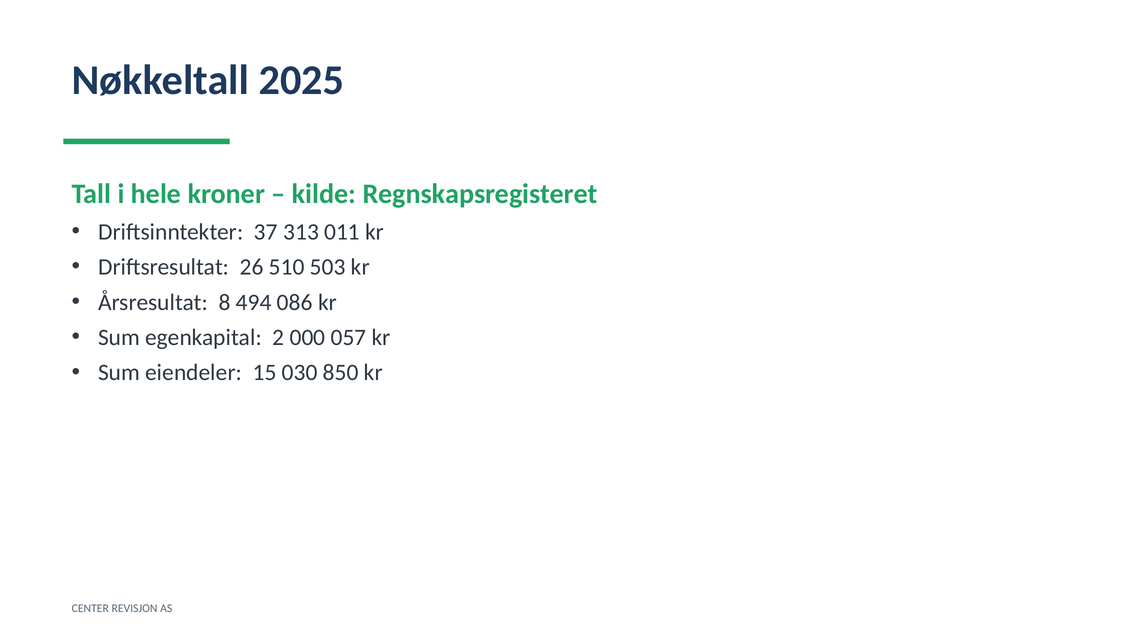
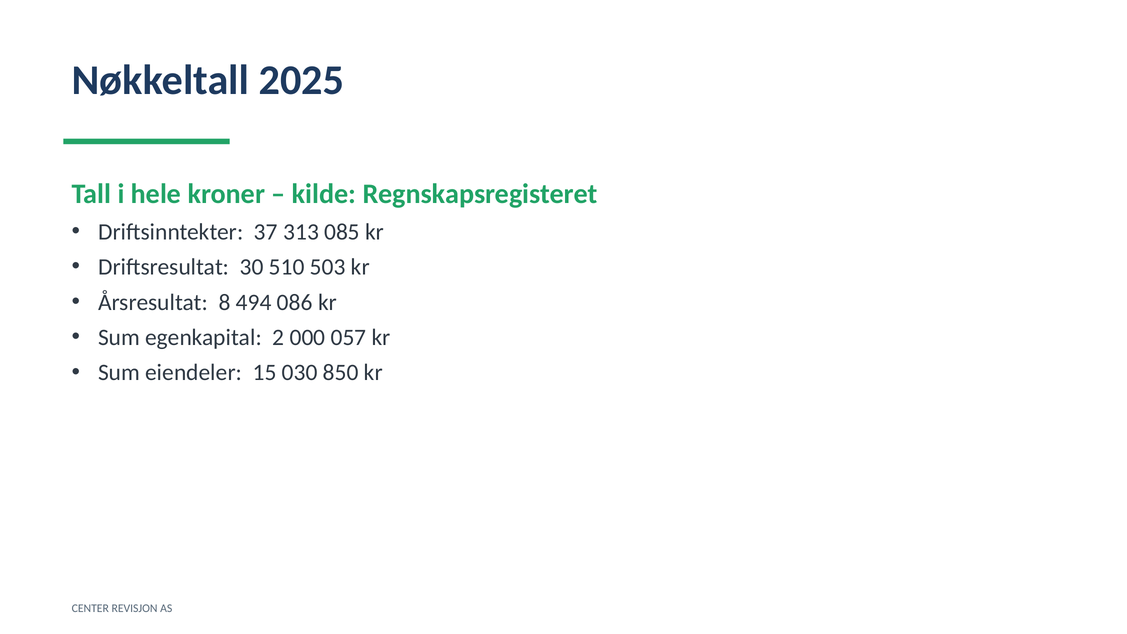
011: 011 -> 085
26: 26 -> 30
